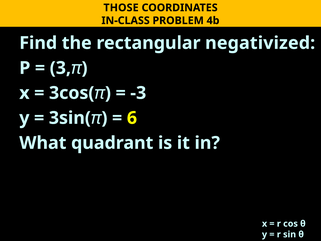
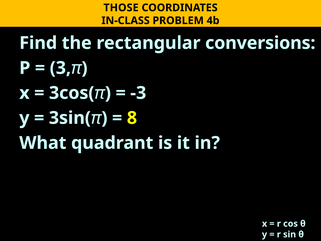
negativized: negativized -> conversions
6: 6 -> 8
